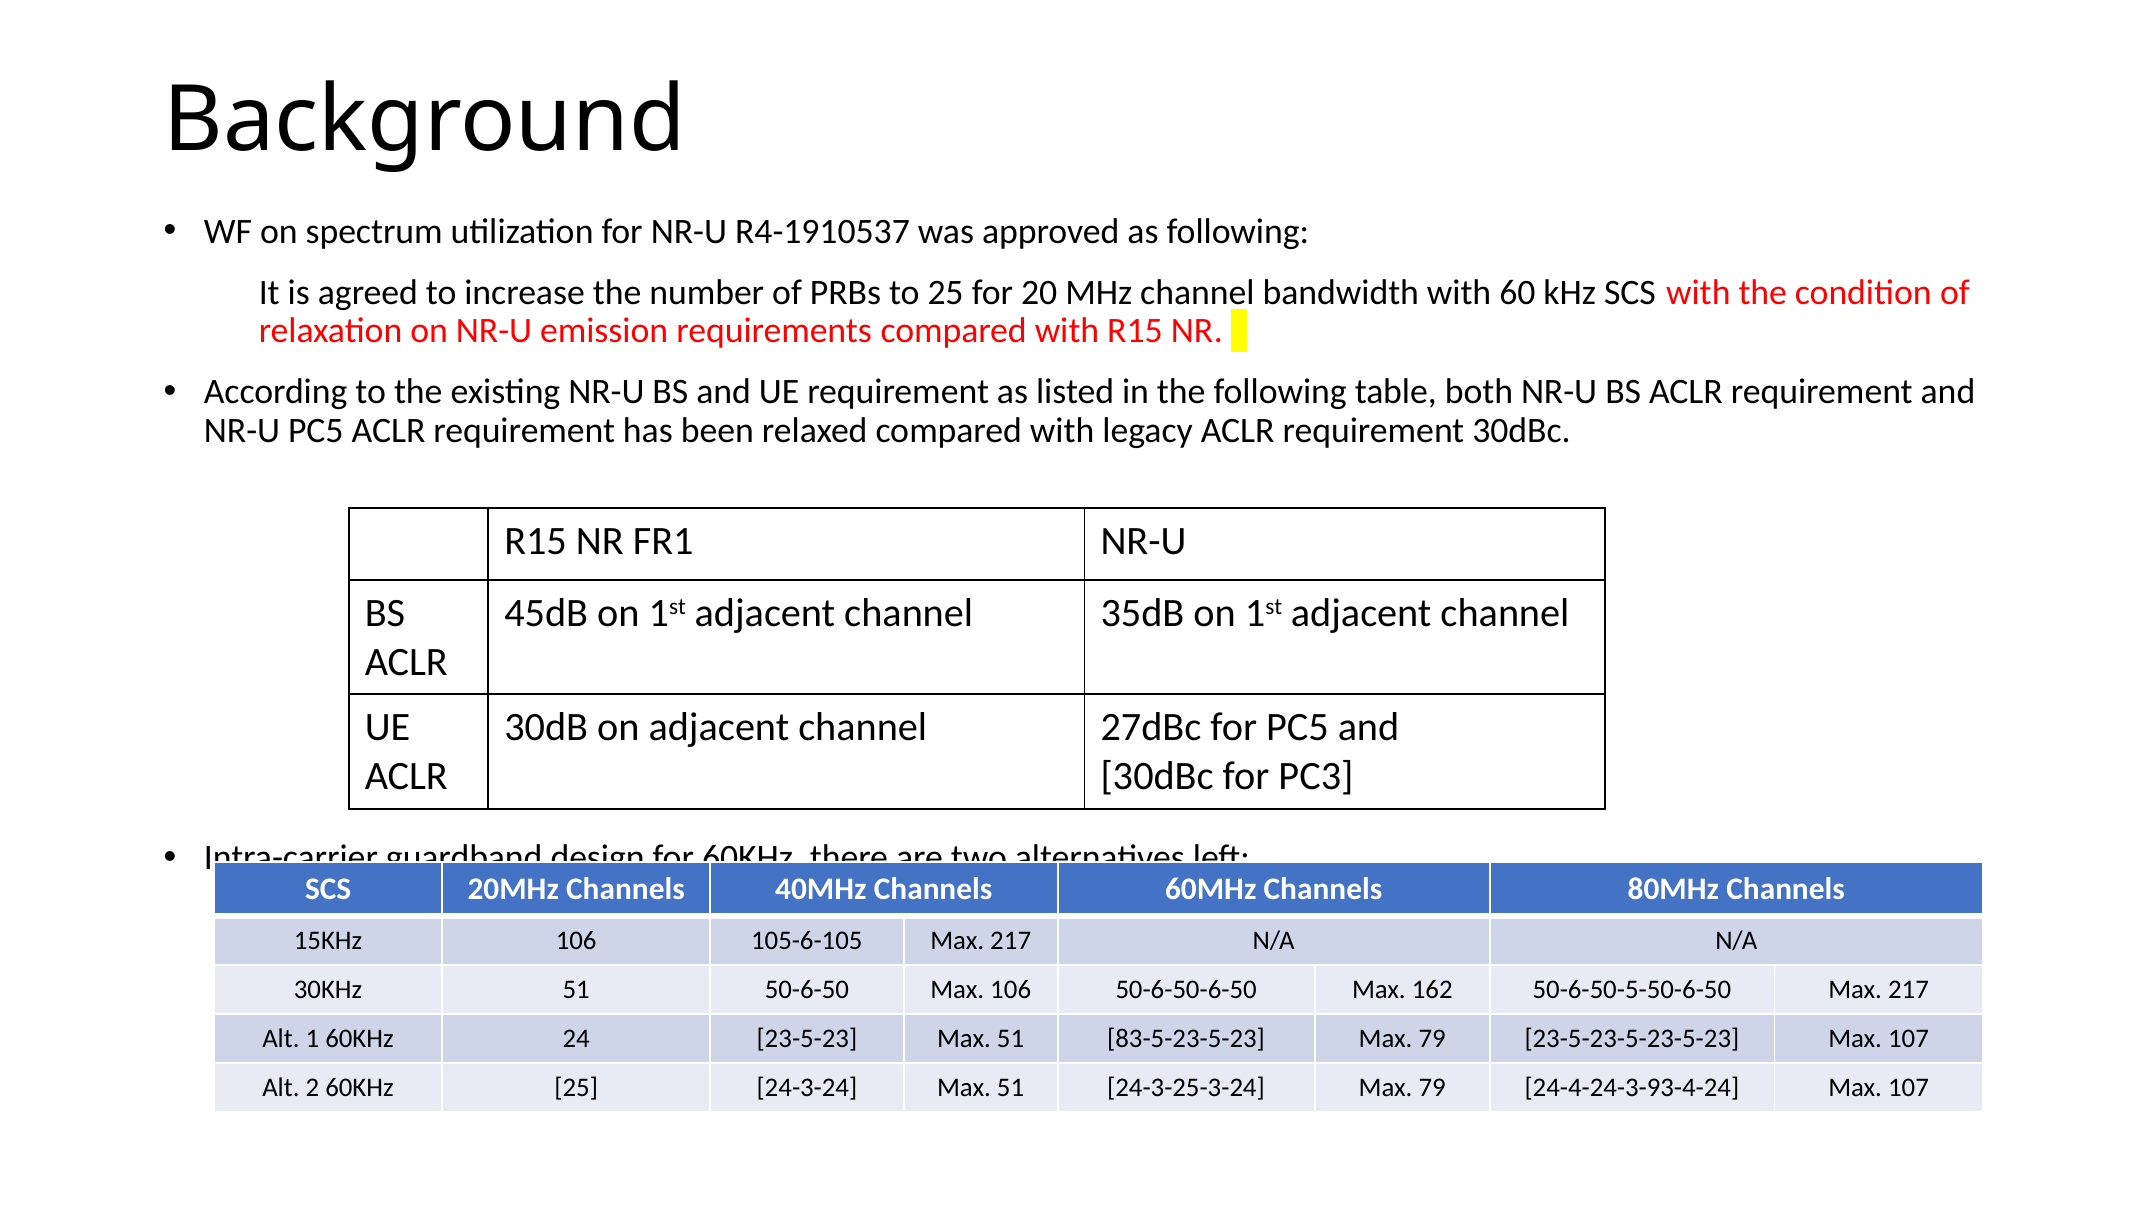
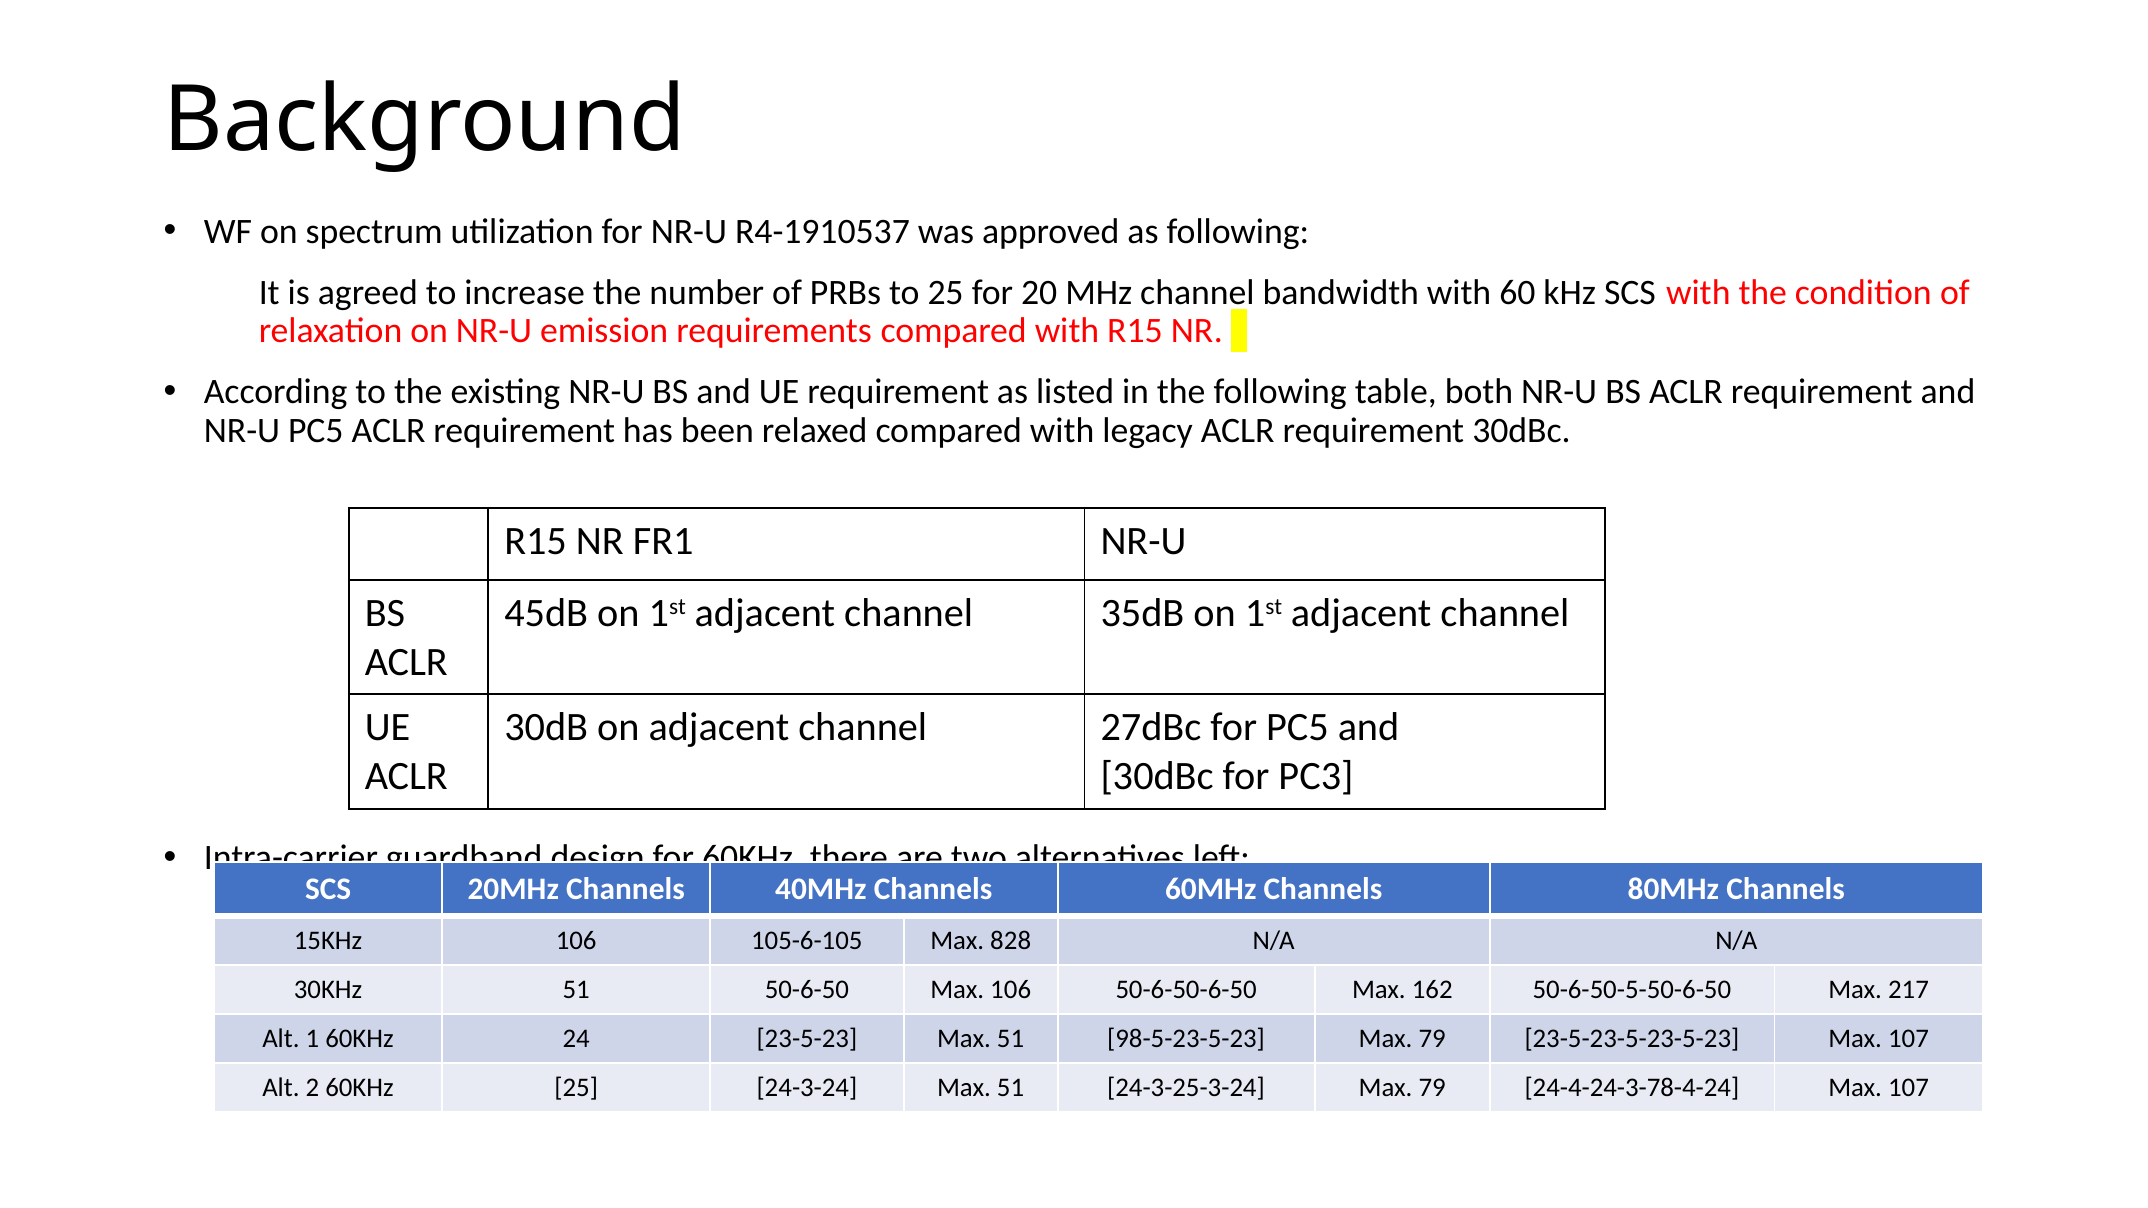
105-6-105 Max 217: 217 -> 828
83-5-23-5-23: 83-5-23-5-23 -> 98-5-23-5-23
24-4-24-3-93-4-24: 24-4-24-3-93-4-24 -> 24-4-24-3-78-4-24
